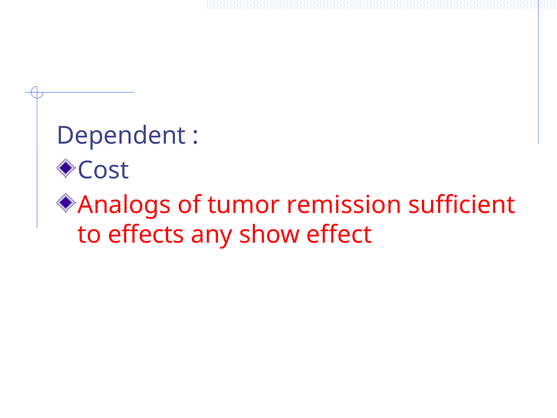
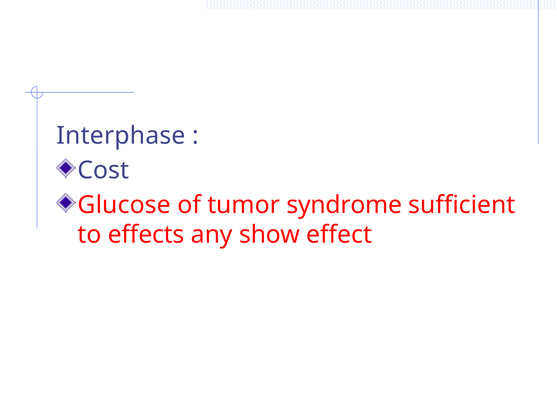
Dependent: Dependent -> Interphase
Analogs: Analogs -> Glucose
remission: remission -> syndrome
